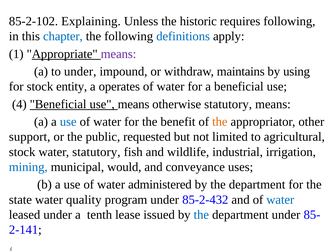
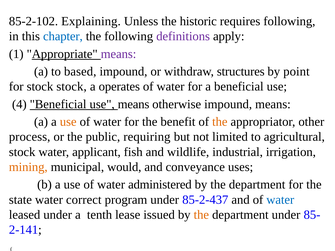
definitions colour: blue -> purple
to under: under -> based
maintains: maintains -> structures
using: using -> point
stock entity: entity -> stock
otherwise statutory: statutory -> impound
use at (68, 122) colour: blue -> orange
support: support -> process
requested: requested -> requiring
water statutory: statutory -> applicant
mining colour: blue -> orange
quality: quality -> correct
85-2-432: 85-2-432 -> 85-2-437
the at (201, 215) colour: blue -> orange
